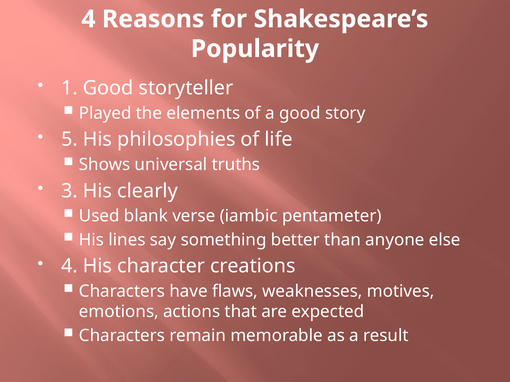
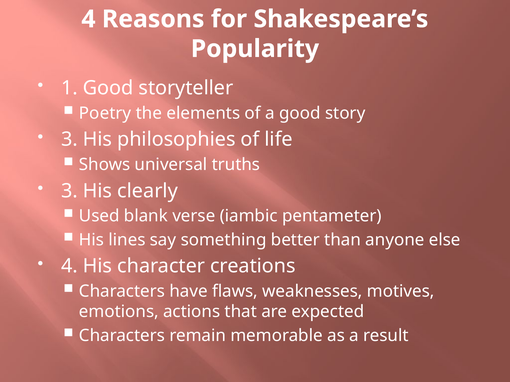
Played: Played -> Poetry
5 at (69, 140): 5 -> 3
